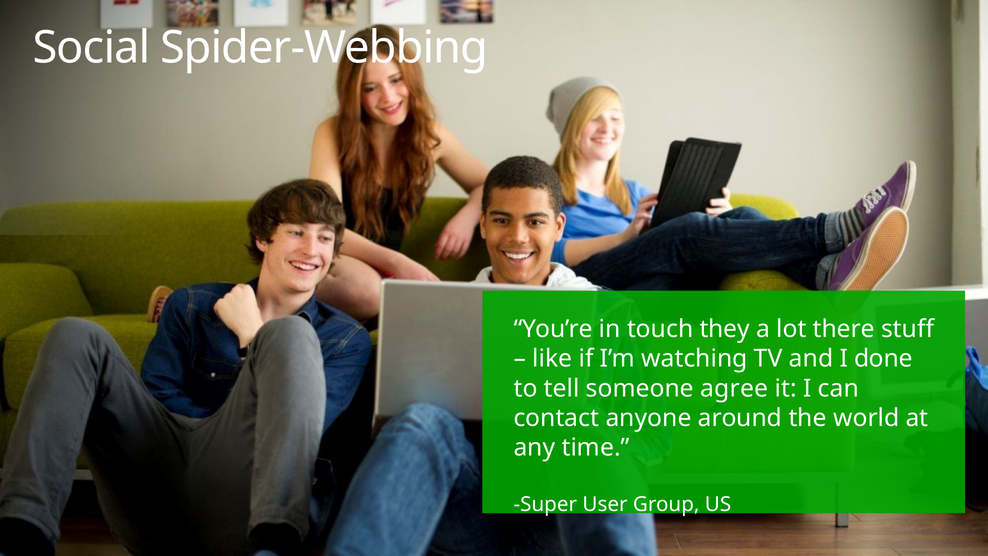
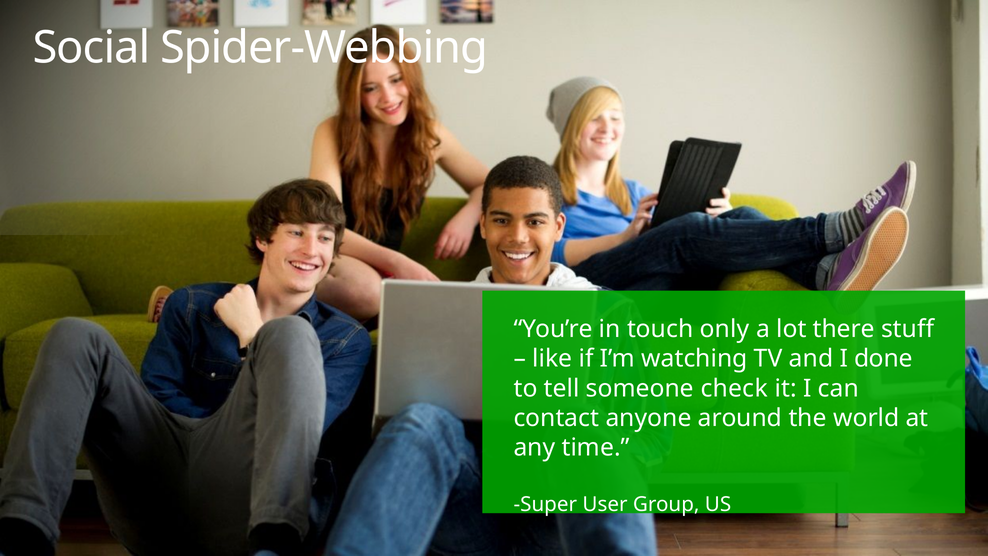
they: they -> only
agree: agree -> check
